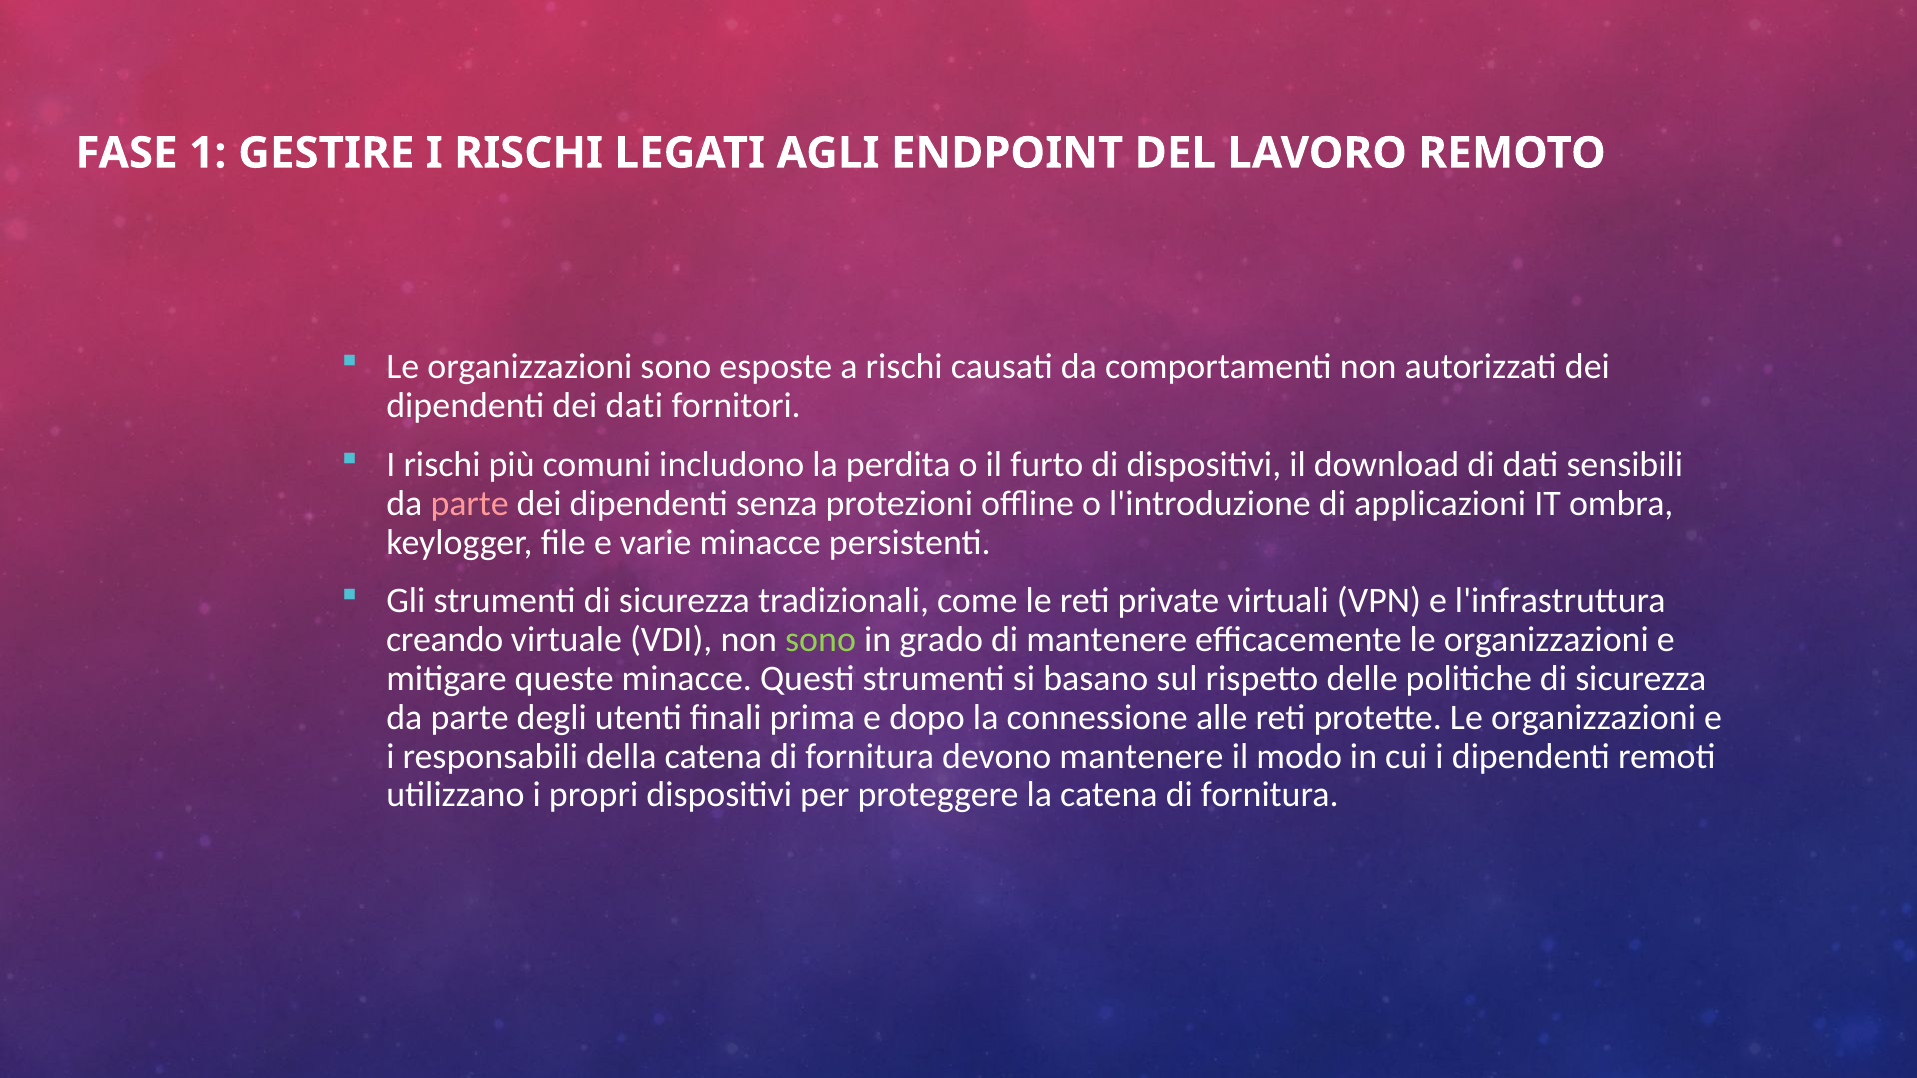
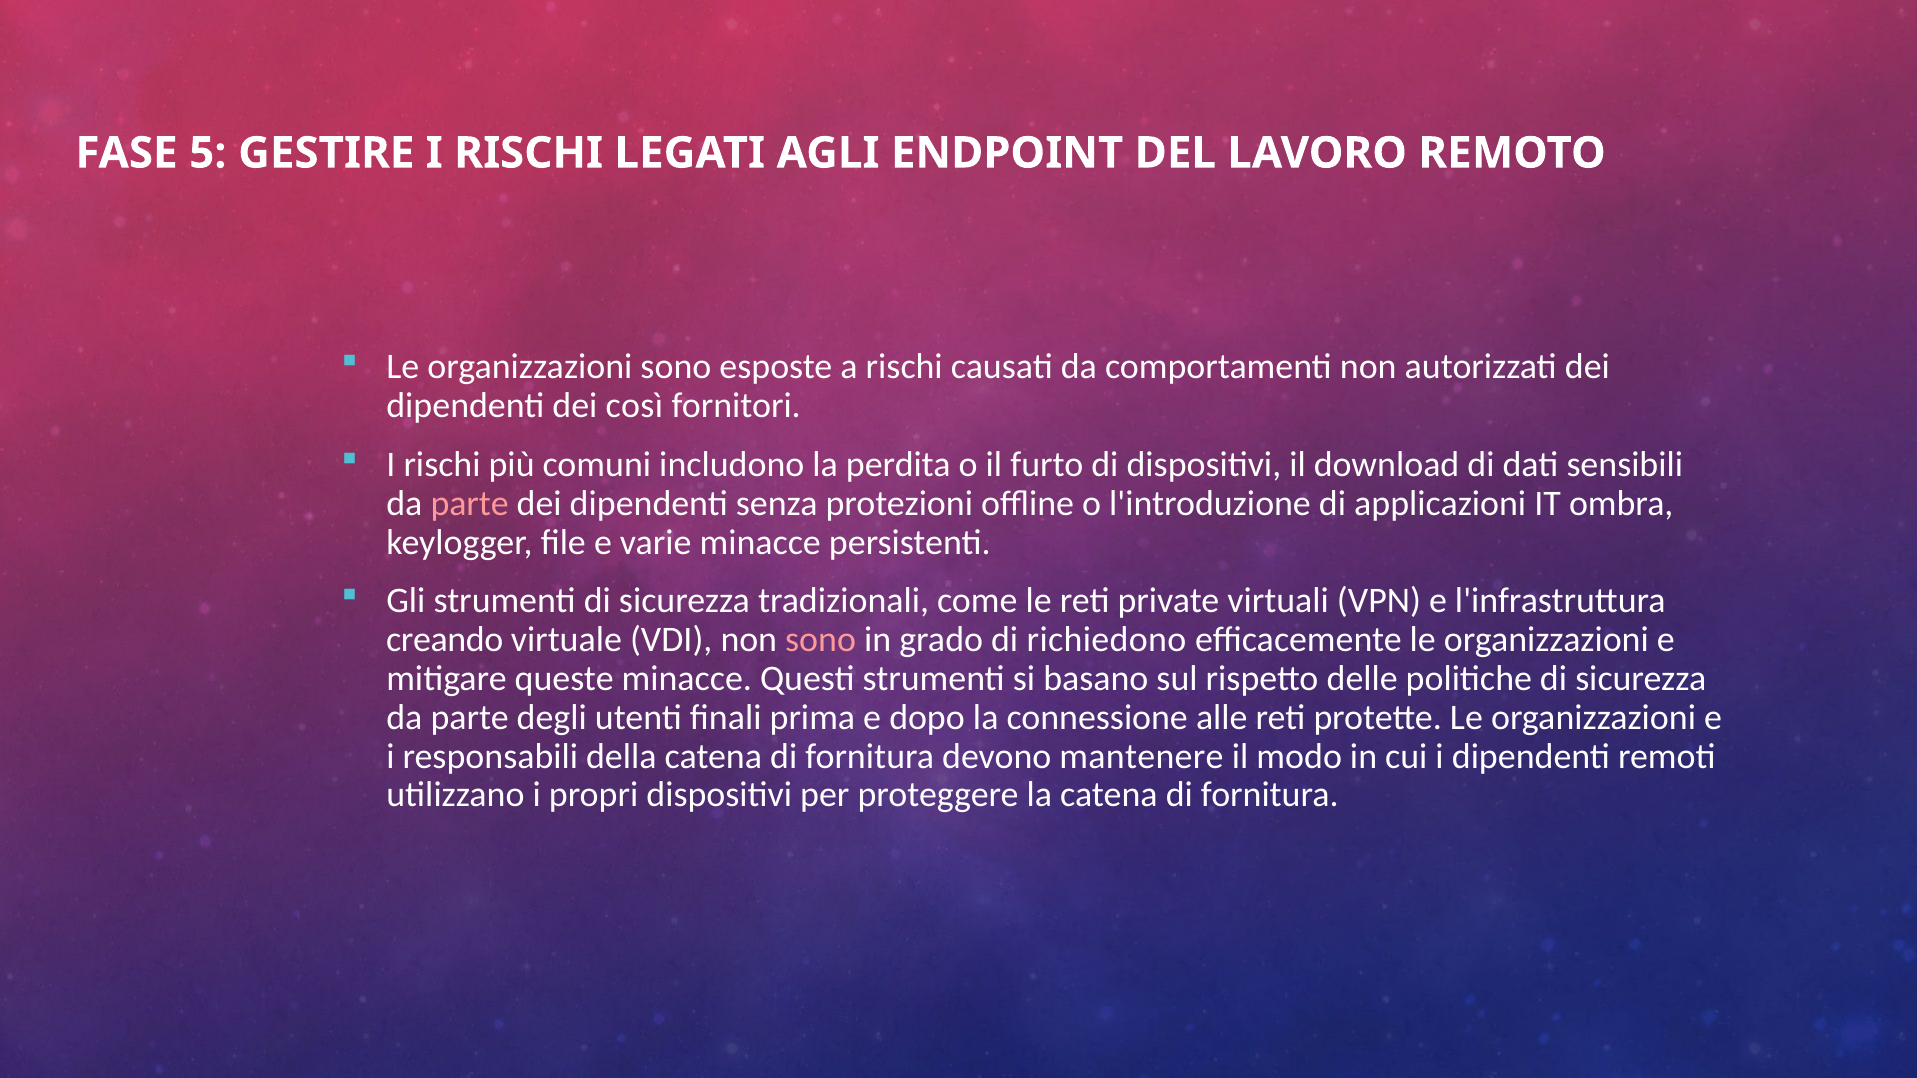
1: 1 -> 5
dei dati: dati -> così
sono at (821, 640) colour: light green -> pink
di mantenere: mantenere -> richiedono
